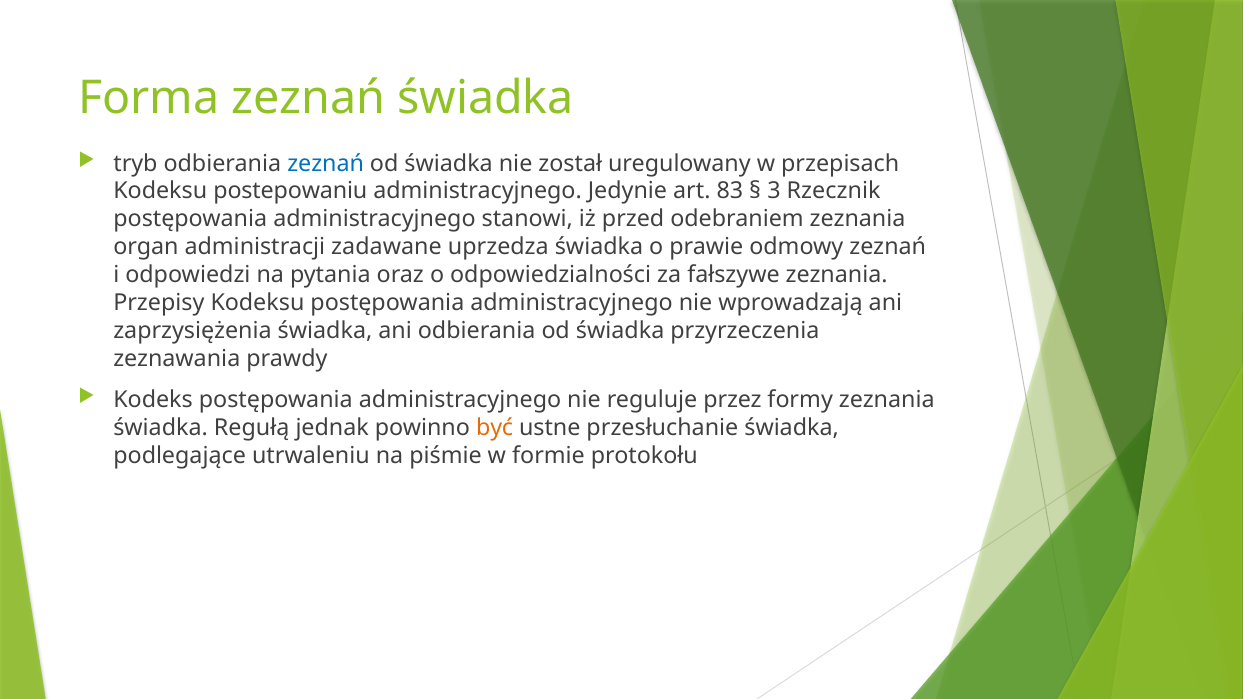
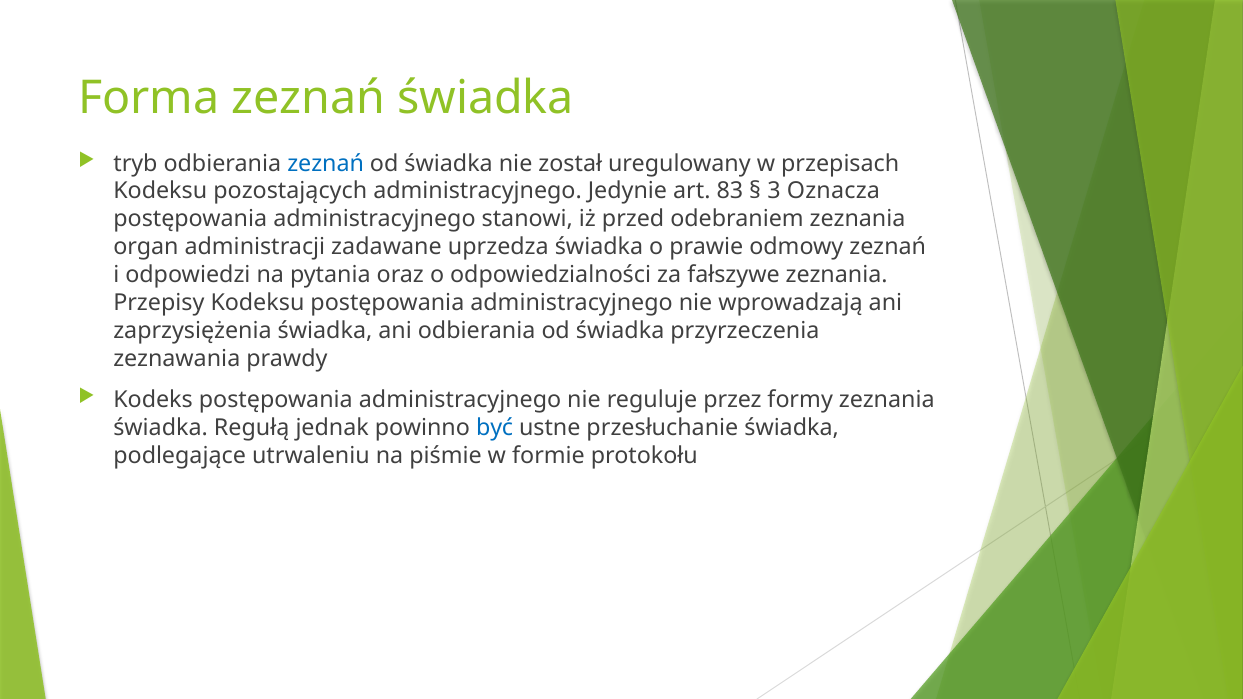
postepowaniu: postepowaniu -> pozostających
Rzecznik: Rzecznik -> Oznacza
być colour: orange -> blue
